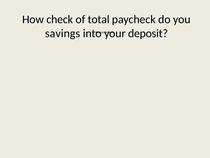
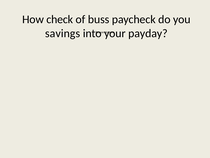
total: total -> buss
deposit: deposit -> payday
